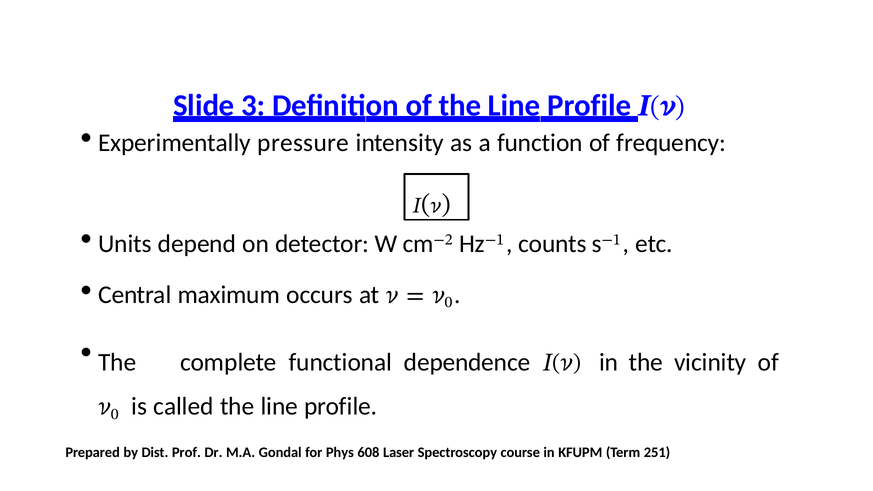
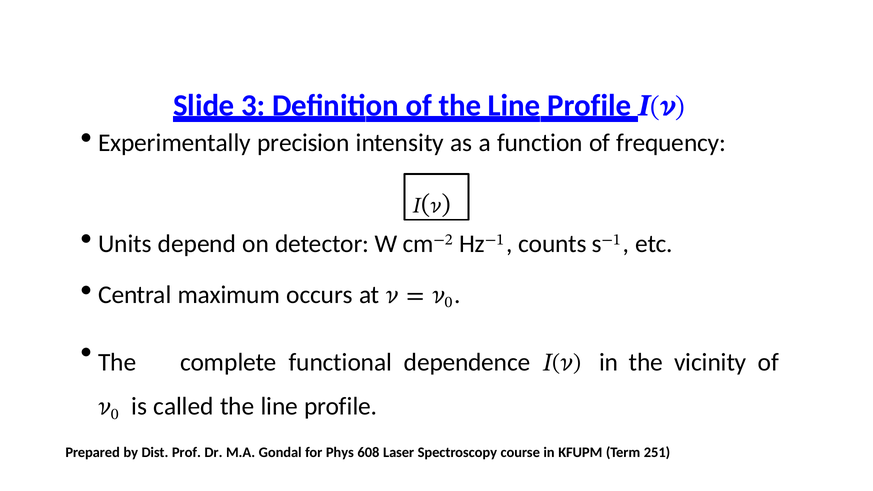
pressure: pressure -> precision
